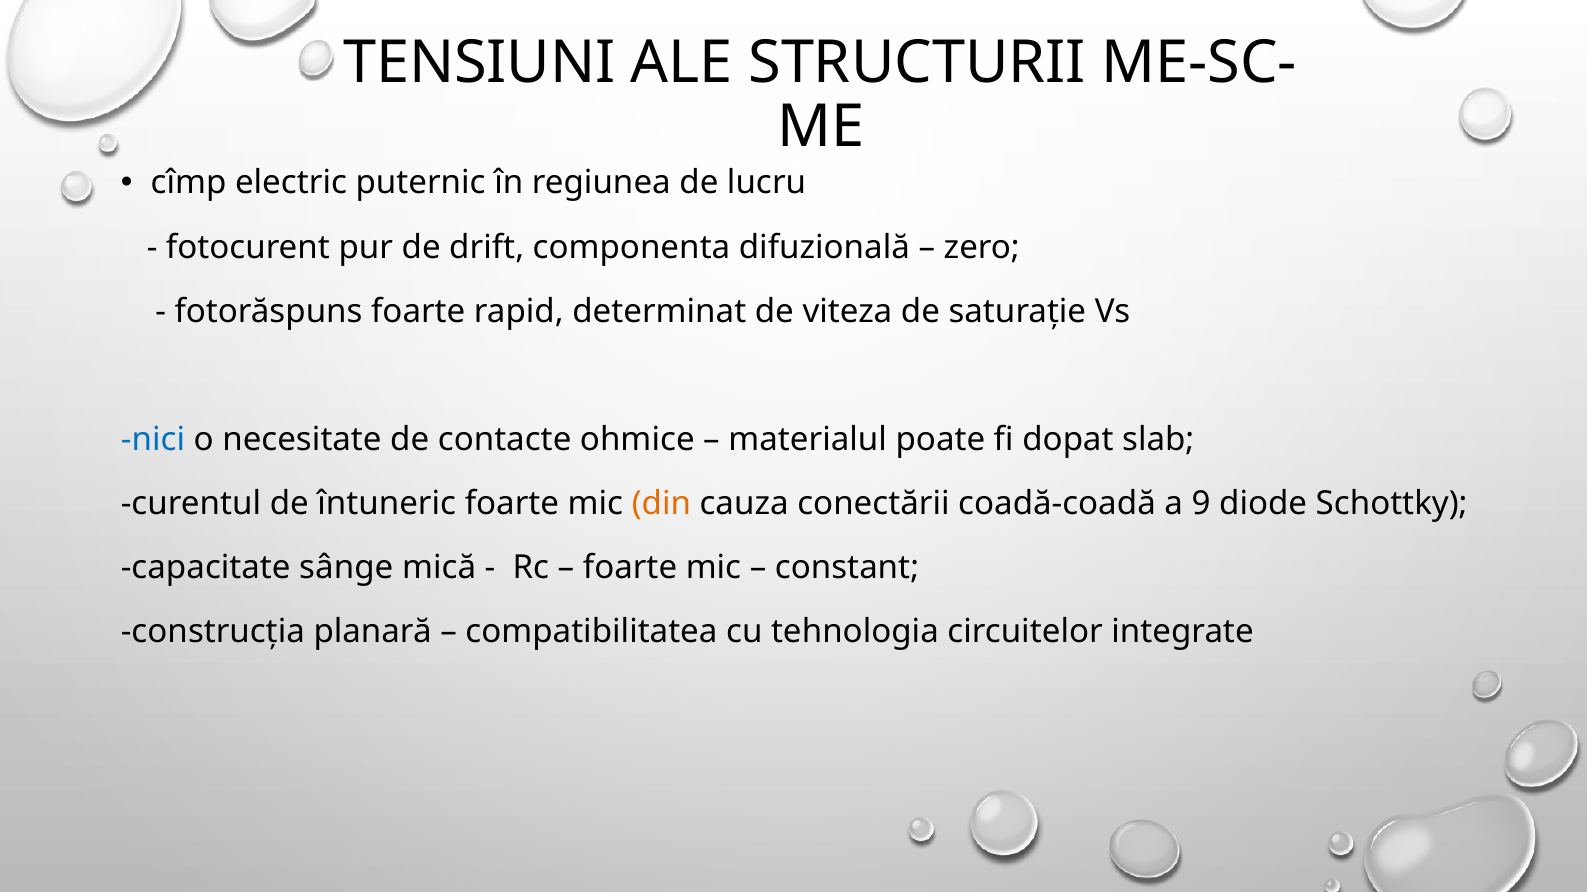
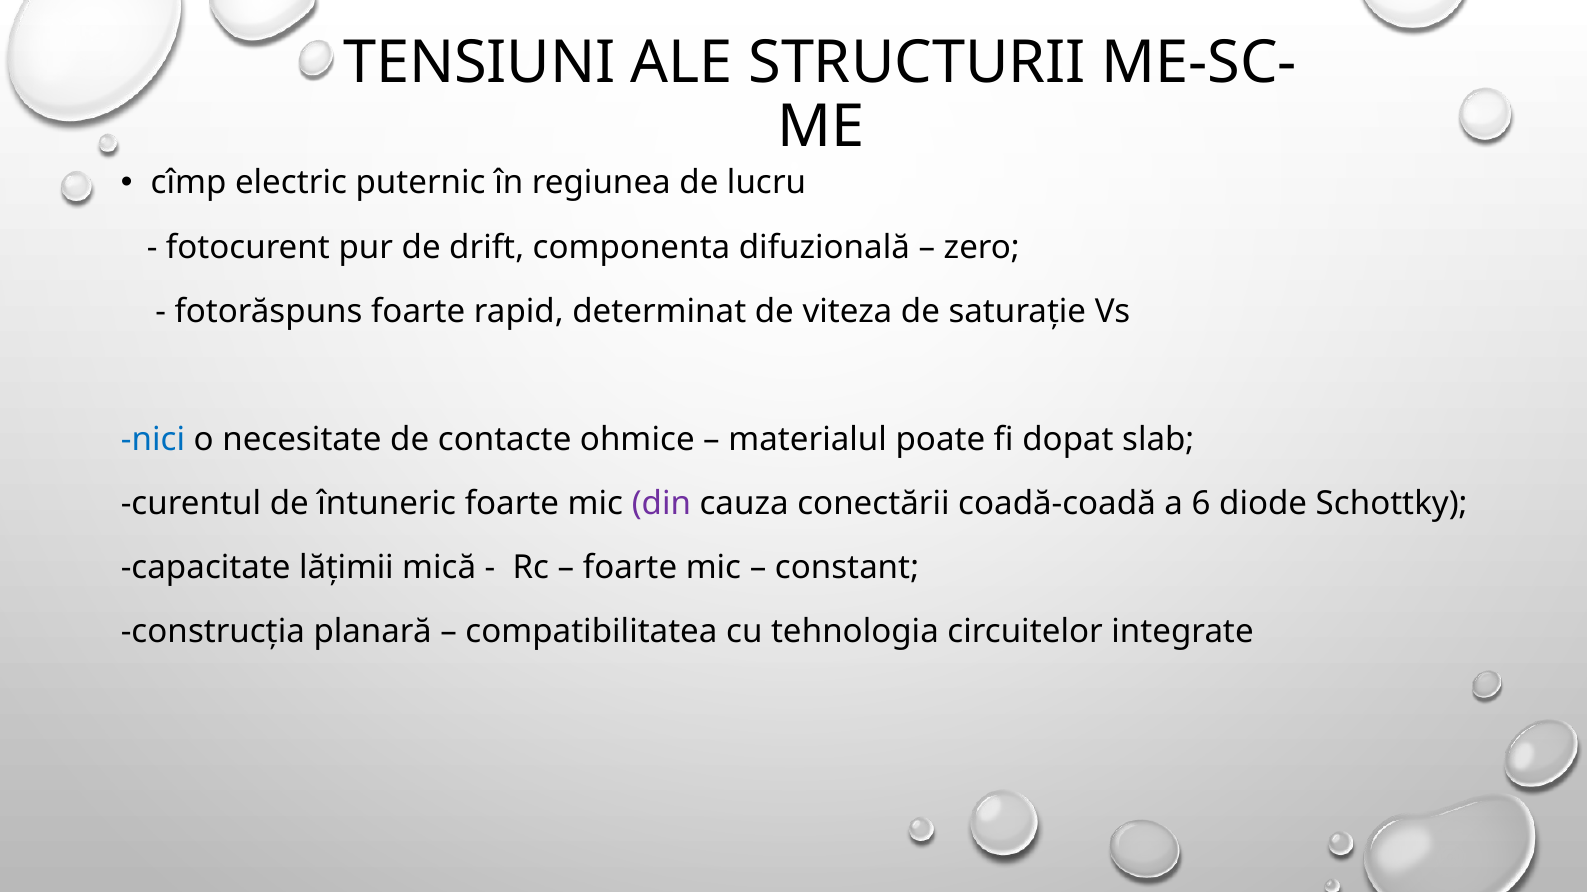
din colour: orange -> purple
9: 9 -> 6
sânge: sânge -> lățimii
